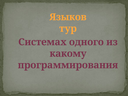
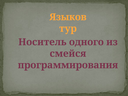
Системах: Системах -> Носитель
какому: какому -> смейся
